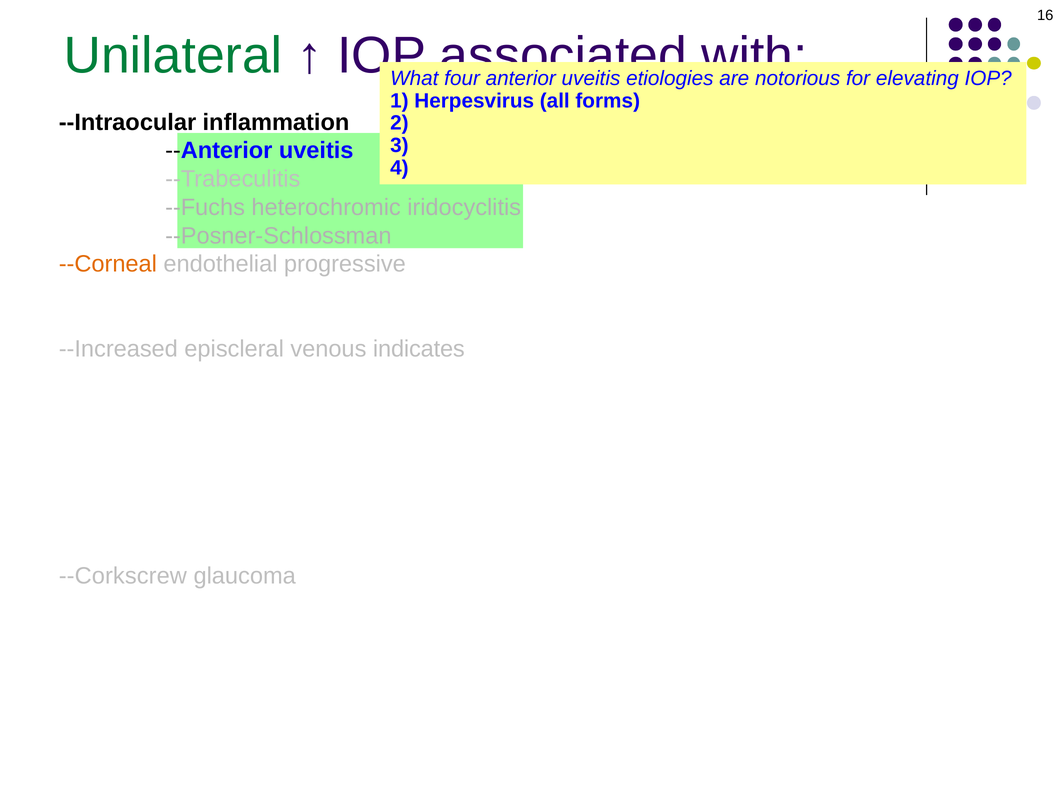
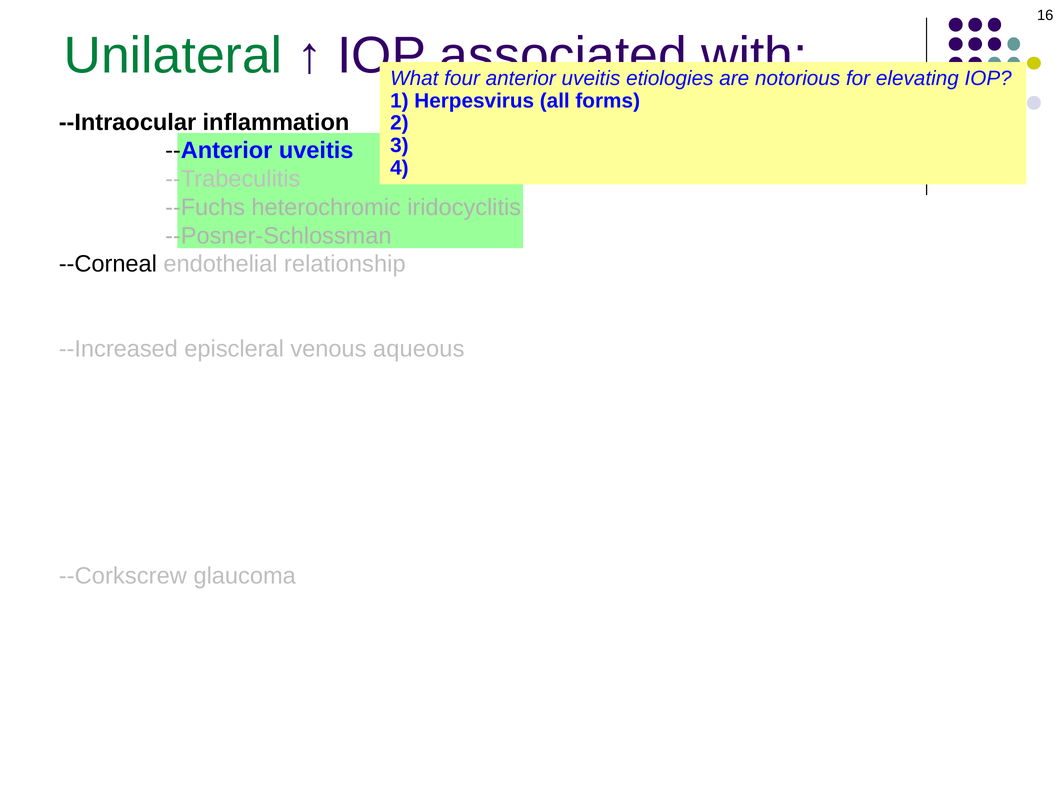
--Corneal colour: orange -> black
progressive: progressive -> relationship
indicates: indicates -> aqueous
